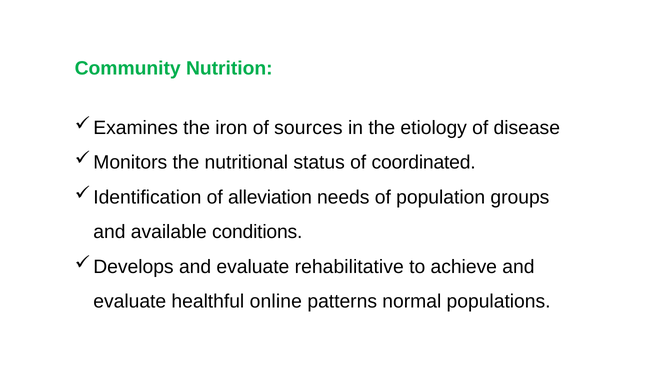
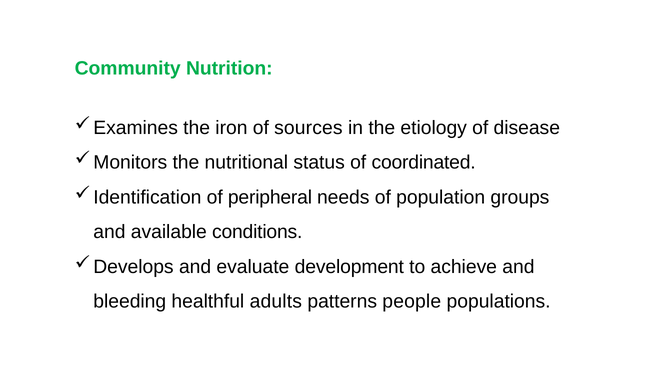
alleviation: alleviation -> peripheral
rehabilitative: rehabilitative -> development
evaluate at (130, 302): evaluate -> bleeding
online: online -> adults
normal: normal -> people
